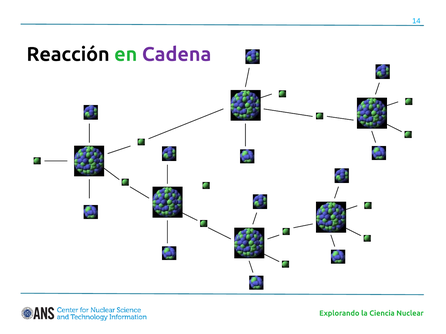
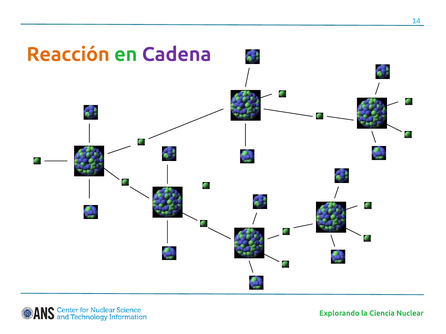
Reacción colour: black -> orange
